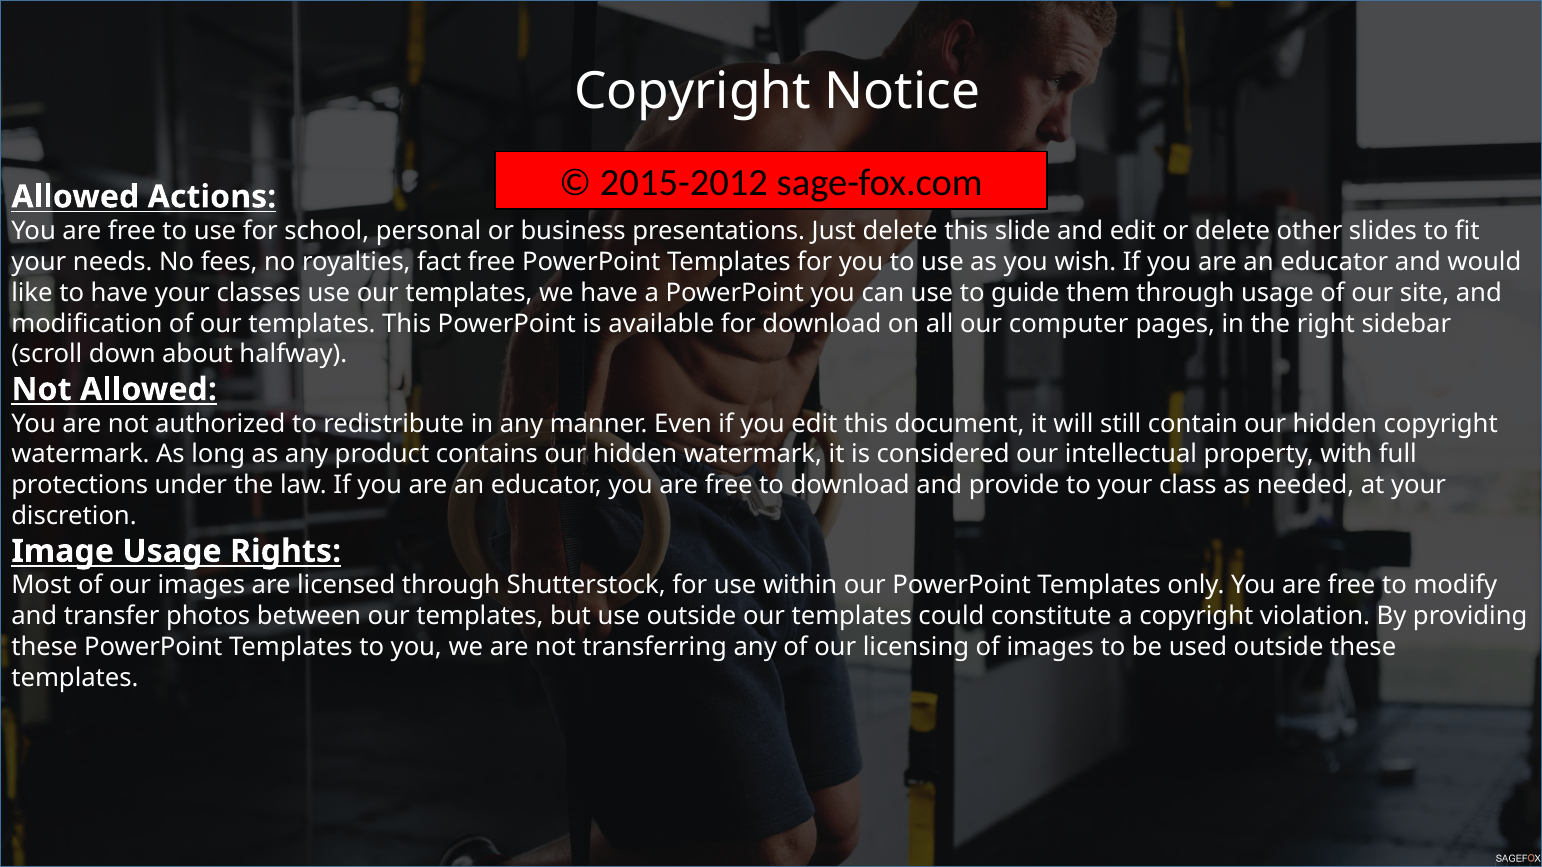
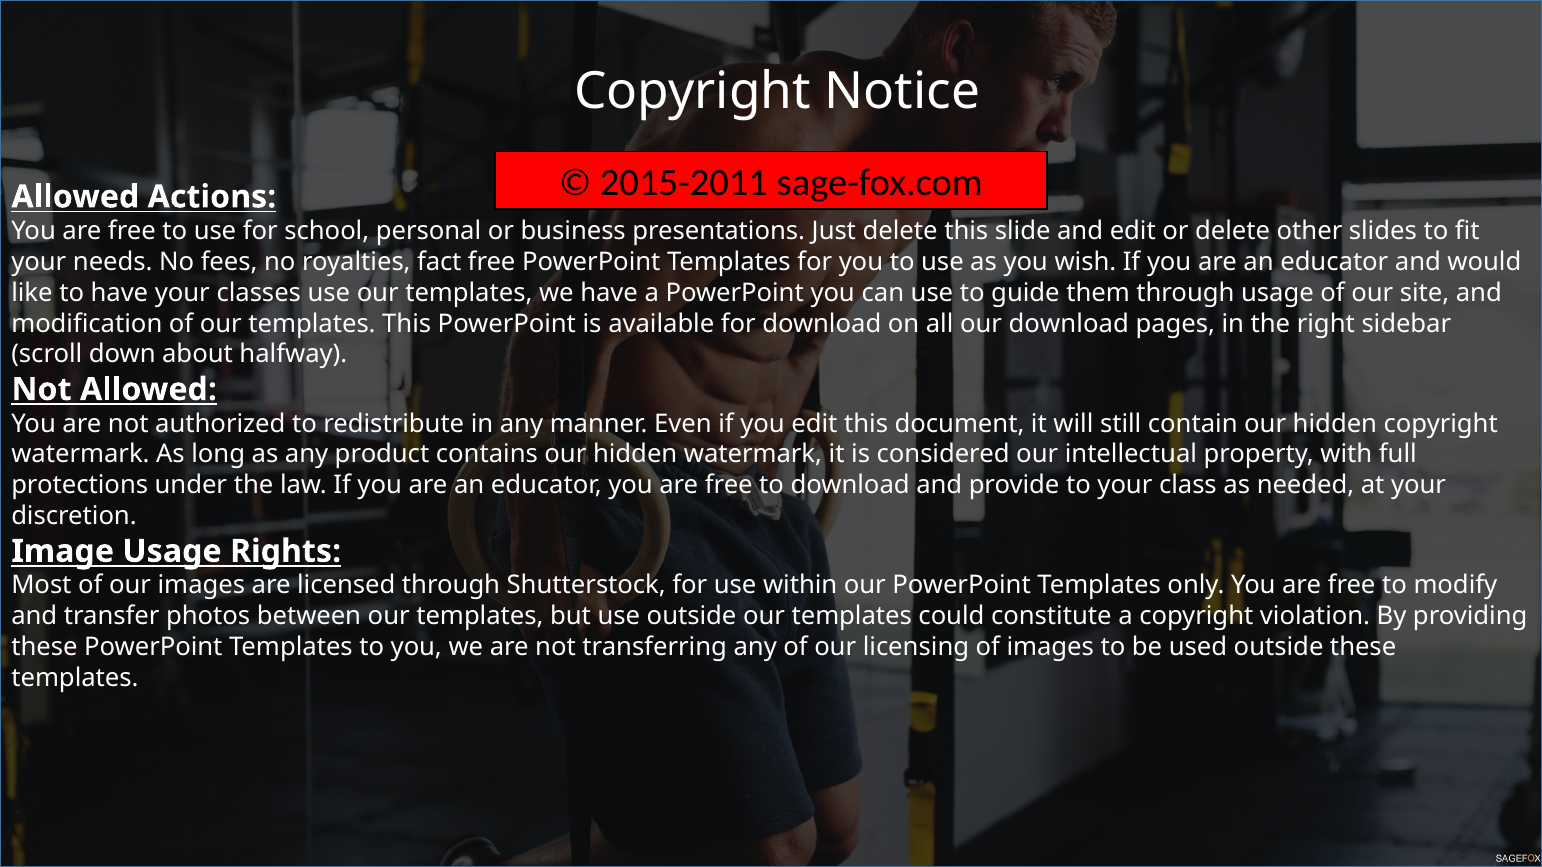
2015-2012: 2015-2012 -> 2015-2011
our computer: computer -> download
